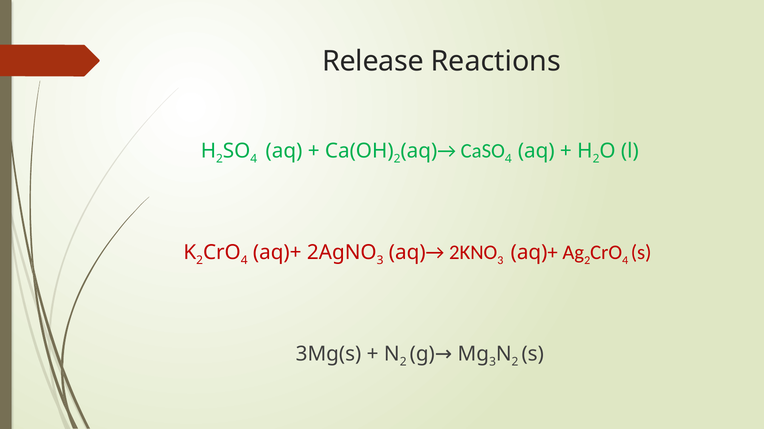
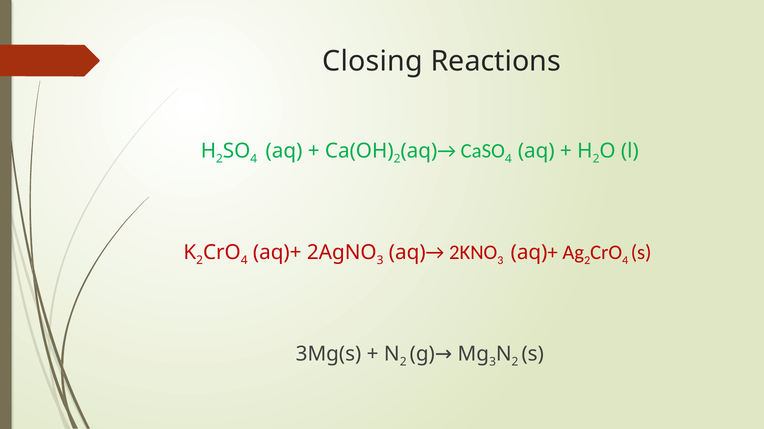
Release: Release -> Closing
